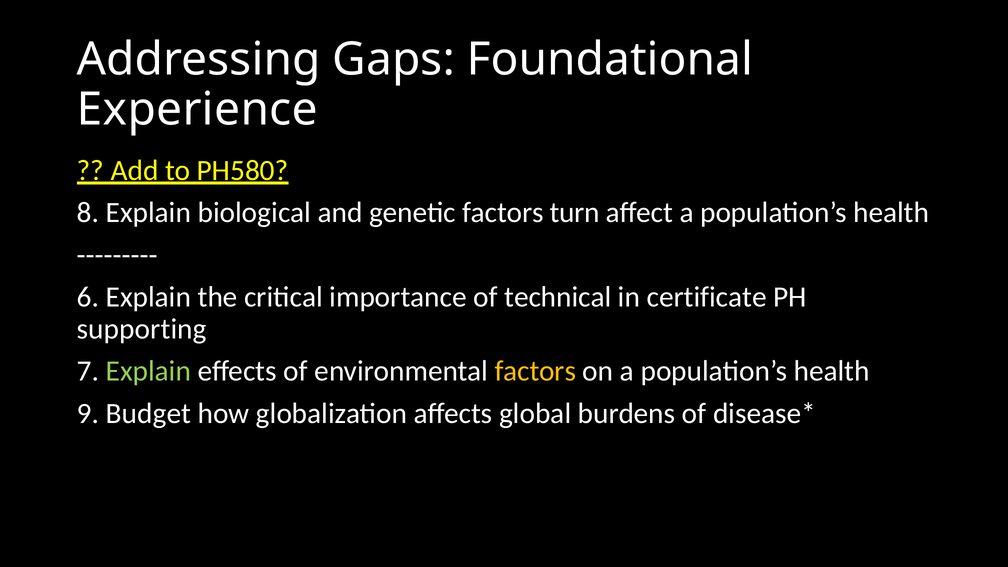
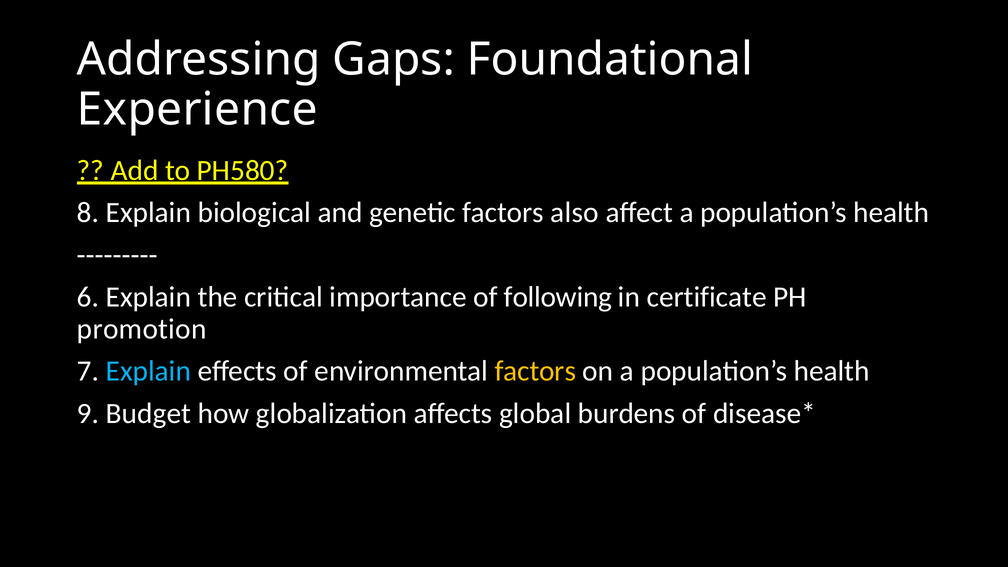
turn: turn -> also
technical: technical -> following
supporting: supporting -> promotion
Explain at (148, 371) colour: light green -> light blue
